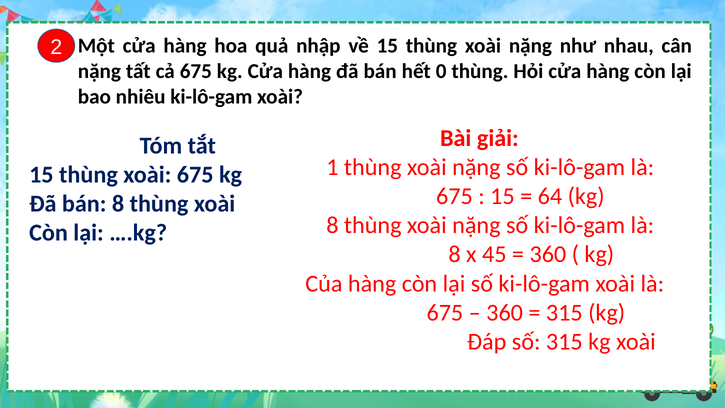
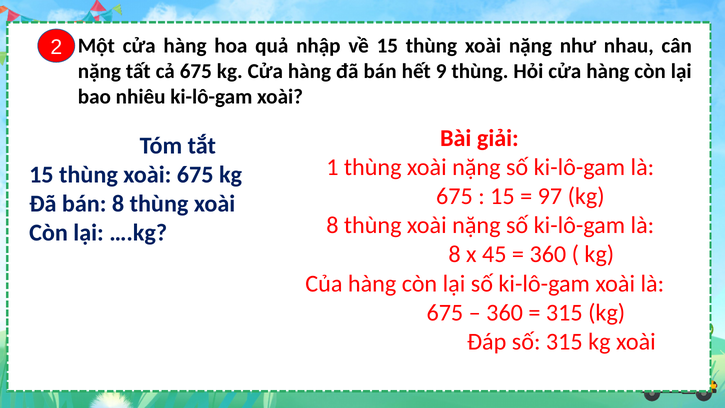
0: 0 -> 9
64: 64 -> 97
